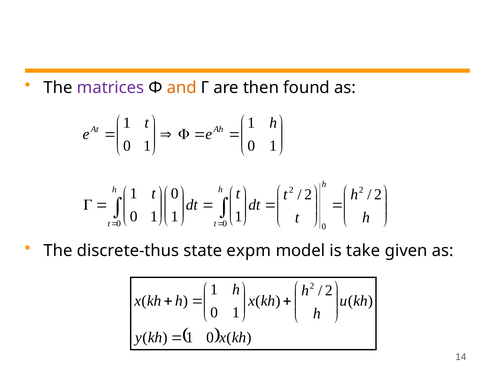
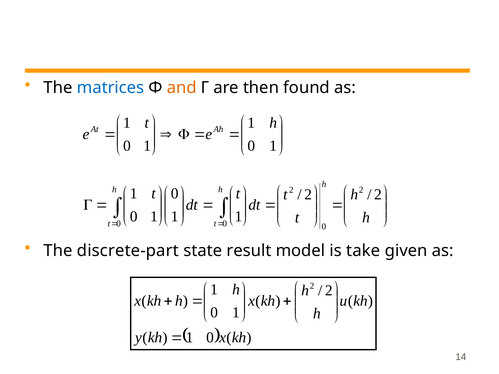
matrices colour: purple -> blue
discrete-thus: discrete-thus -> discrete-part
expm: expm -> result
